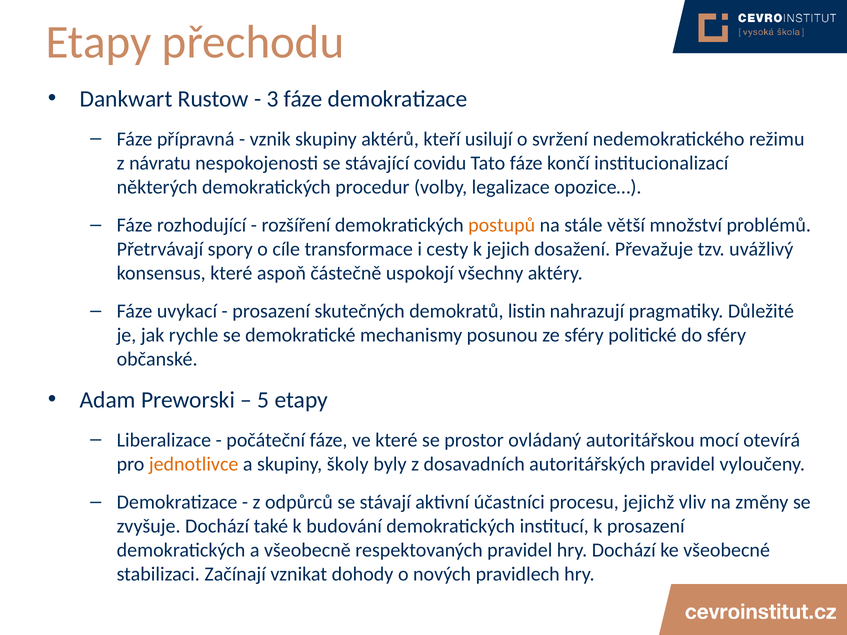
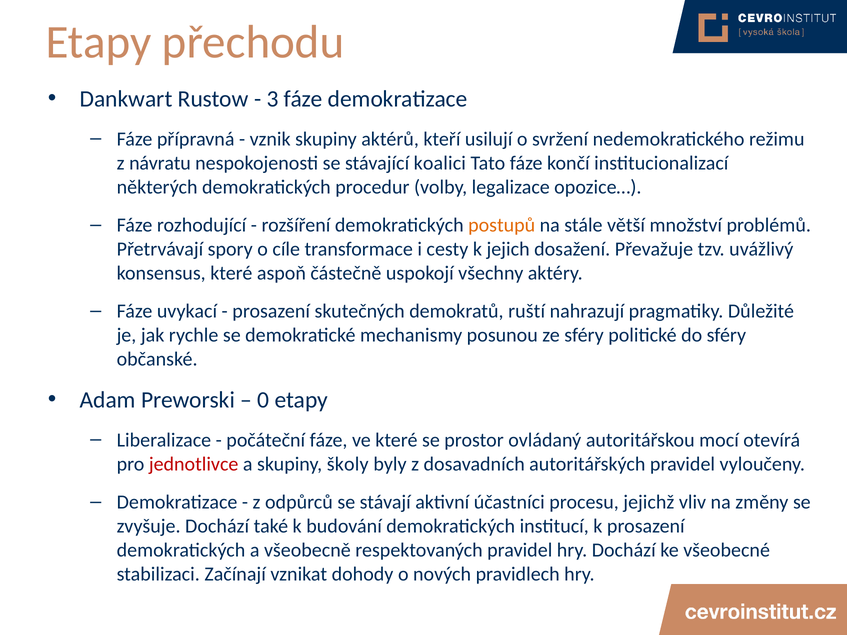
covidu: covidu -> koalici
listin: listin -> ruští
5: 5 -> 0
jednotlivce colour: orange -> red
